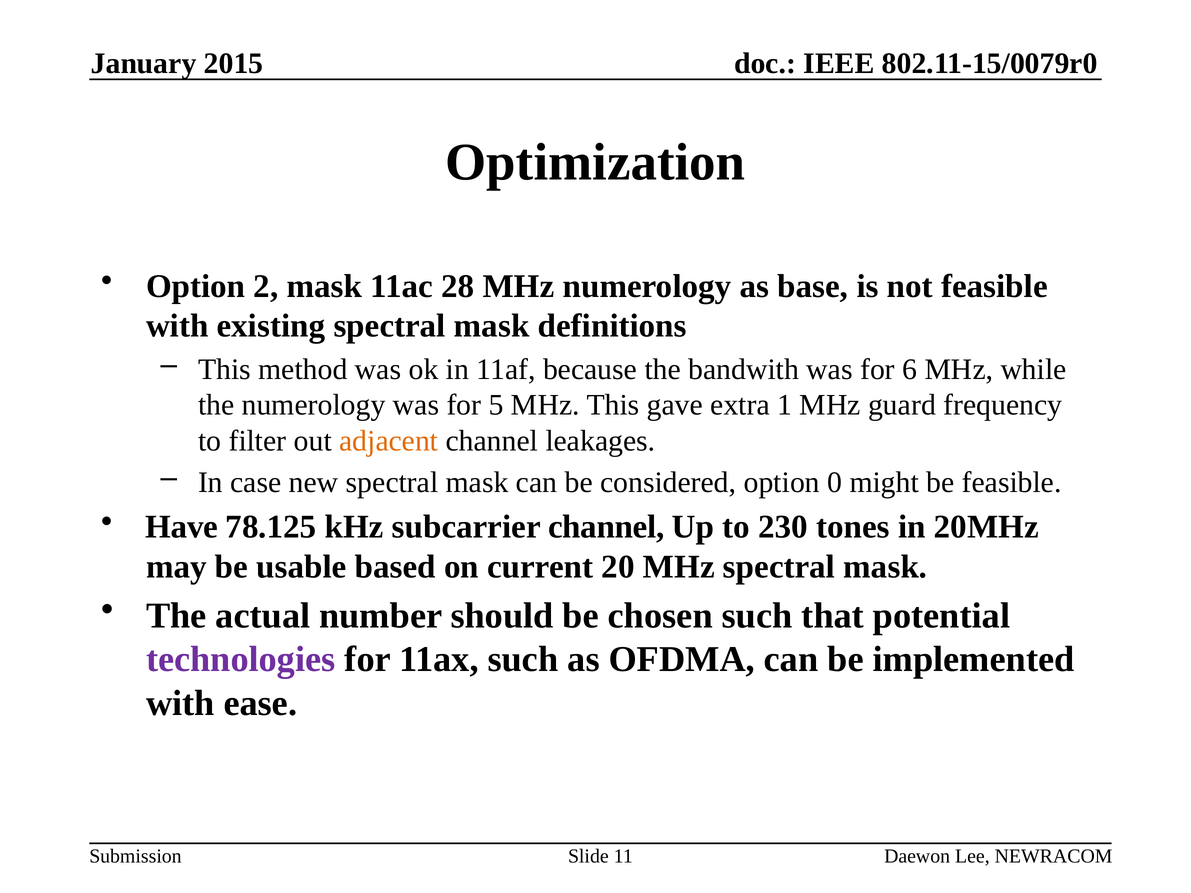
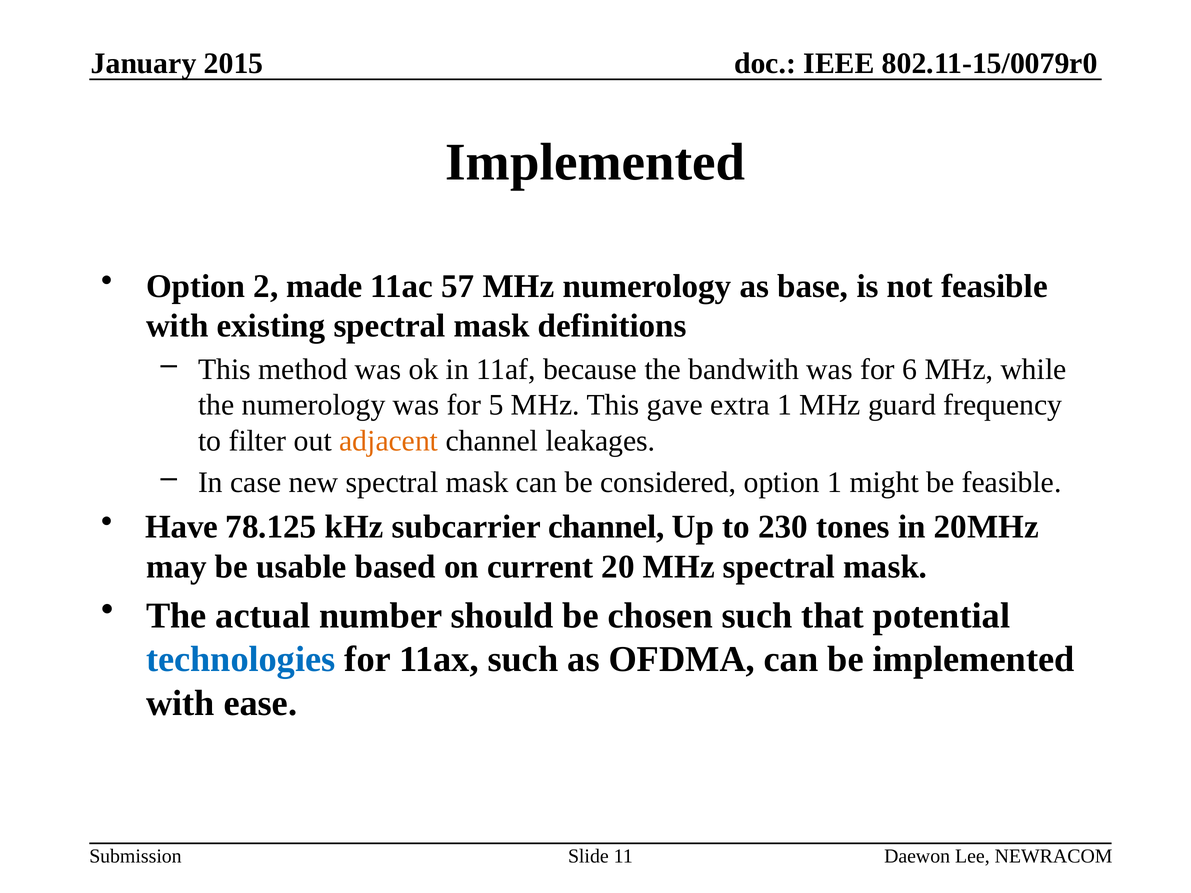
Optimization at (595, 162): Optimization -> Implemented
2 mask: mask -> made
28: 28 -> 57
option 0: 0 -> 1
technologies colour: purple -> blue
